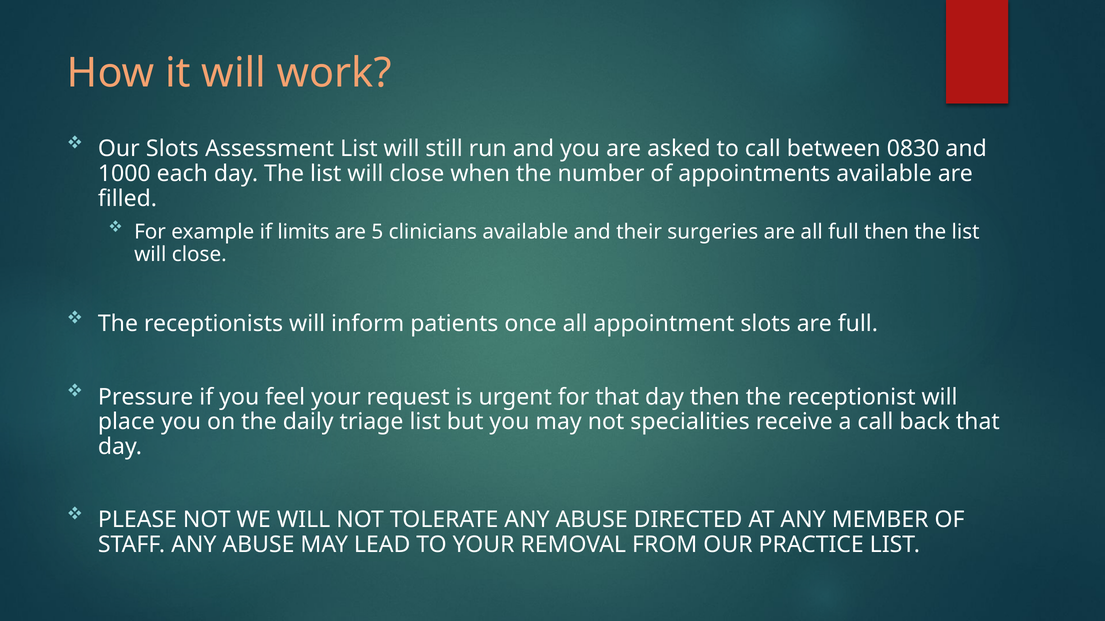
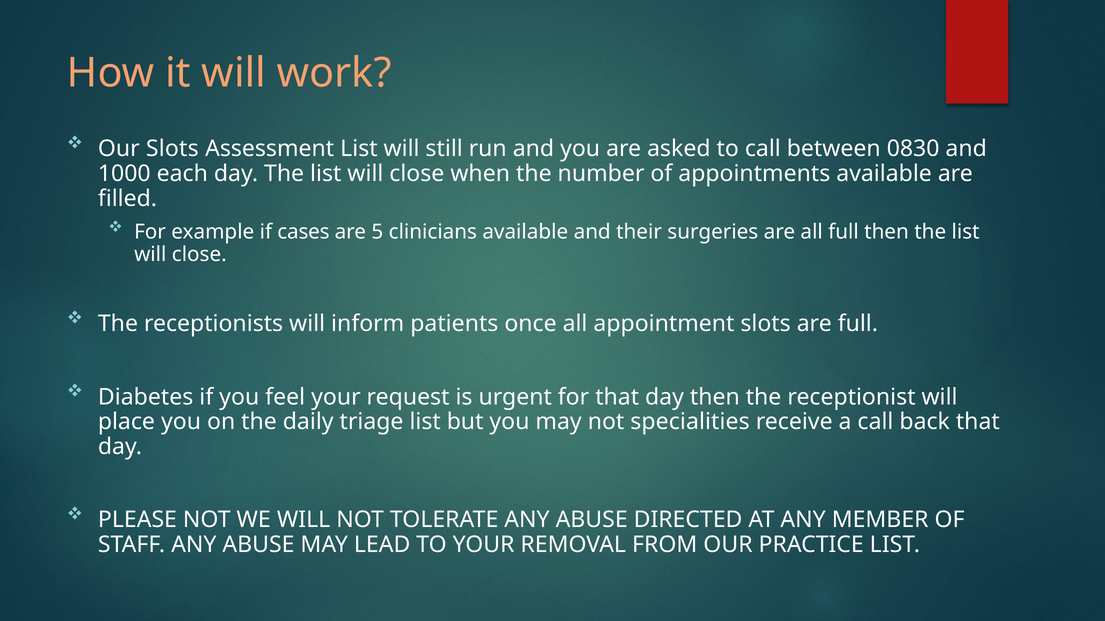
limits: limits -> cases
Pressure: Pressure -> Diabetes
